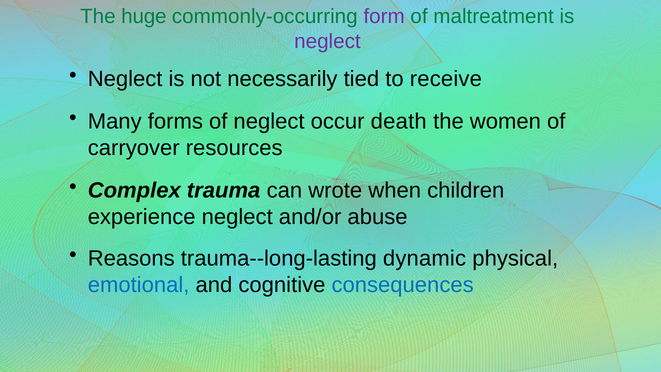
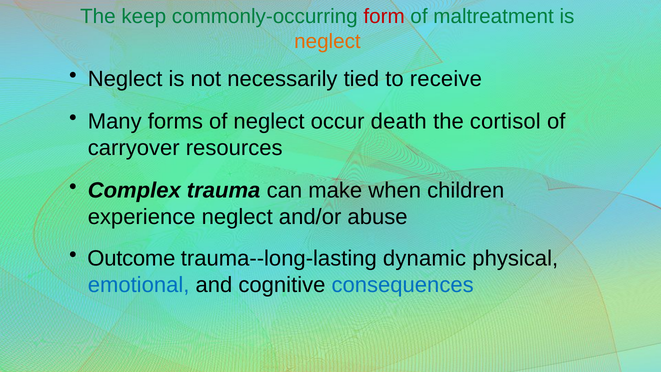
huge: huge -> keep
form colour: purple -> red
neglect at (327, 41) colour: purple -> orange
women: women -> cortisol
wrote: wrote -> make
Reasons: Reasons -> Outcome
